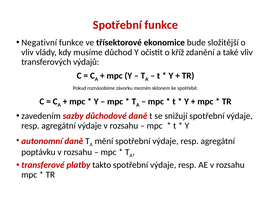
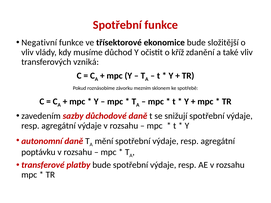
výdajů: výdajů -> vzniká
platby takto: takto -> bude
